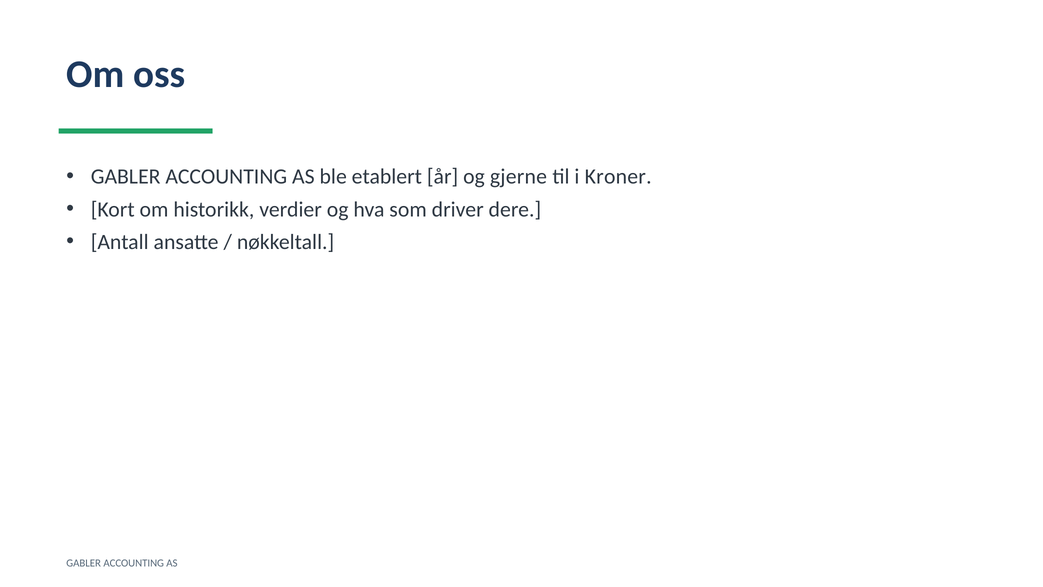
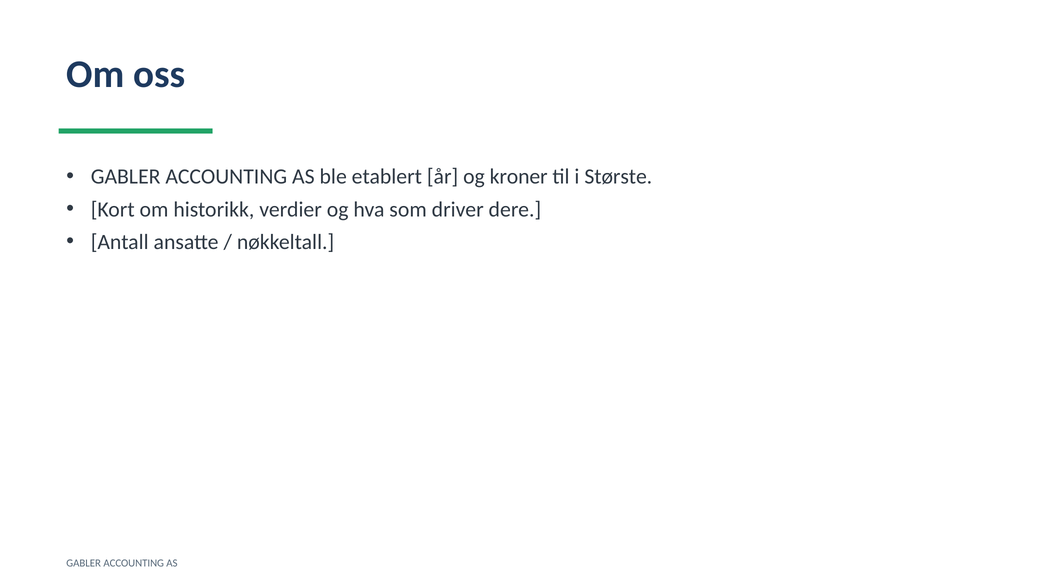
gjerne: gjerne -> kroner
Kroner: Kroner -> Største
